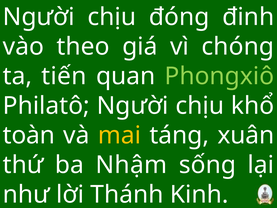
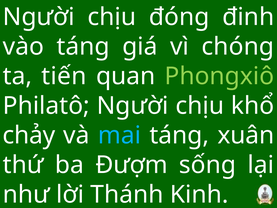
vào theo: theo -> táng
toàn: toàn -> chảy
mai colour: yellow -> light blue
Nhậm: Nhậm -> Đượm
